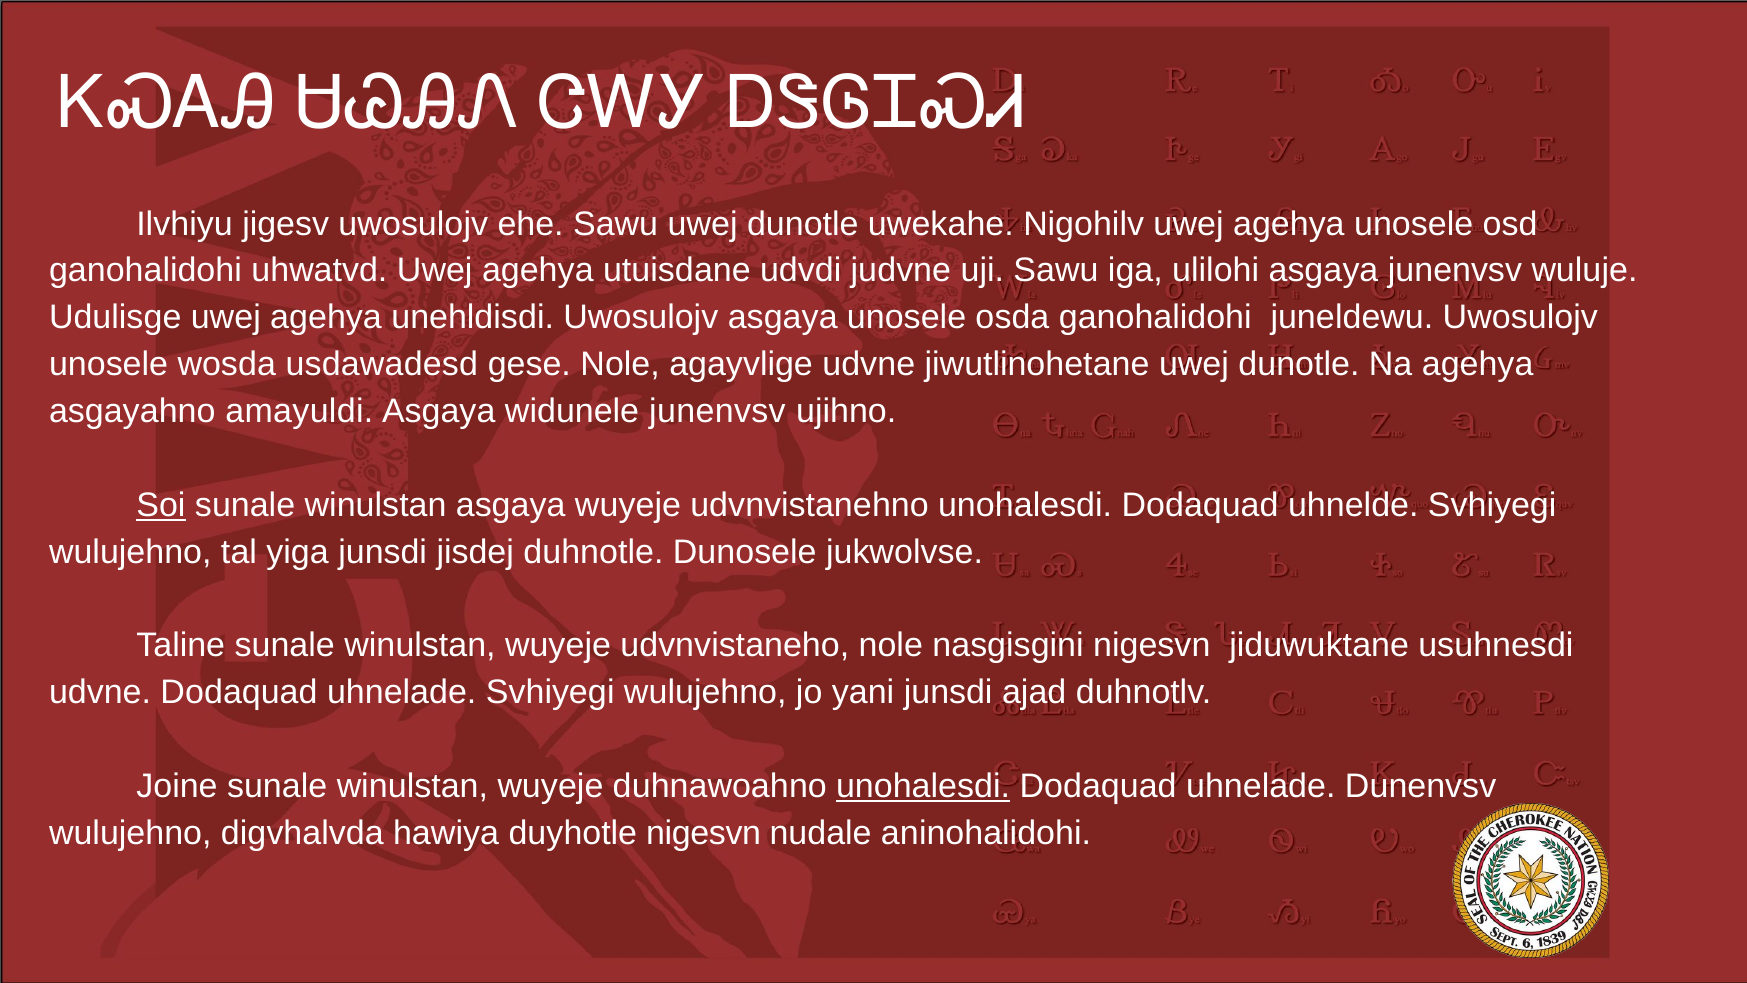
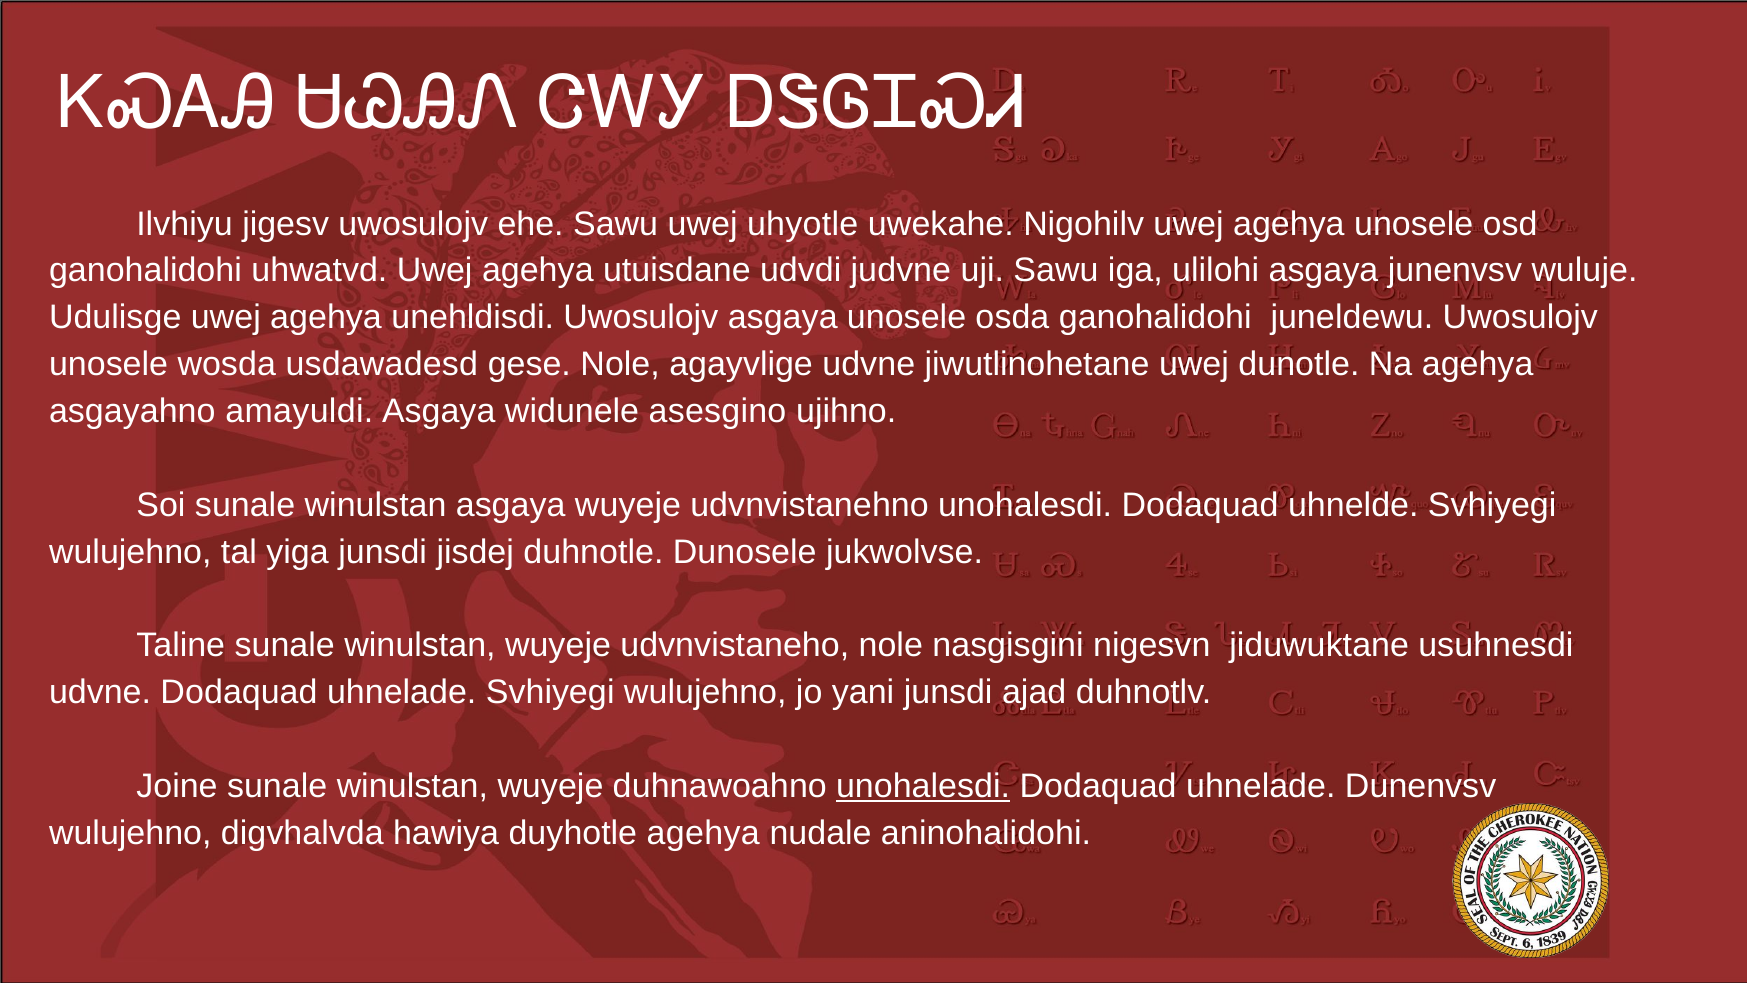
Sawu uwej dunotle: dunotle -> uhyotle
widunele junenvsv: junenvsv -> asesgino
Soi underline: present -> none
duyhotle nigesvn: nigesvn -> agehya
